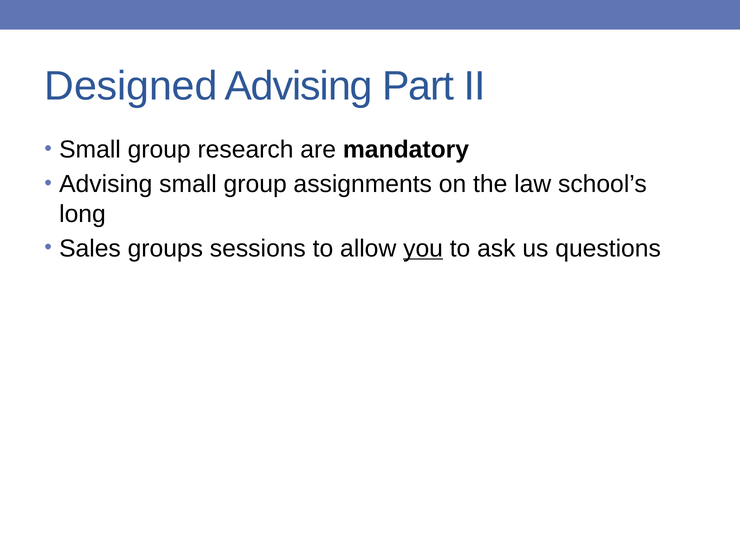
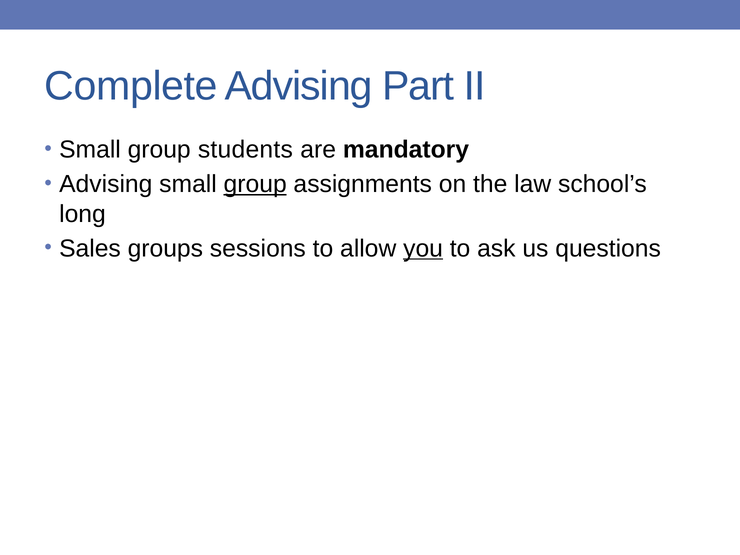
Designed: Designed -> Complete
research: research -> students
group at (255, 184) underline: none -> present
